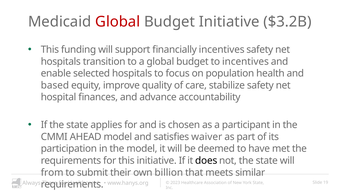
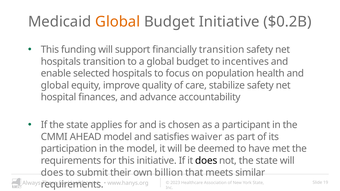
Global at (118, 22) colour: red -> orange
$3.2B: $3.2B -> $0.2B
financially incentives: incentives -> transition
based at (55, 85): based -> global
from at (52, 173): from -> does
